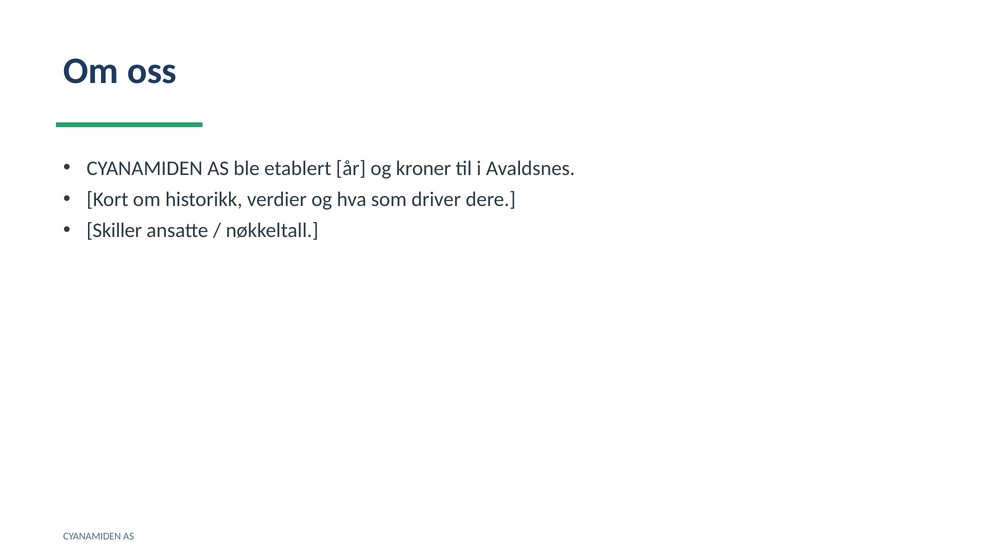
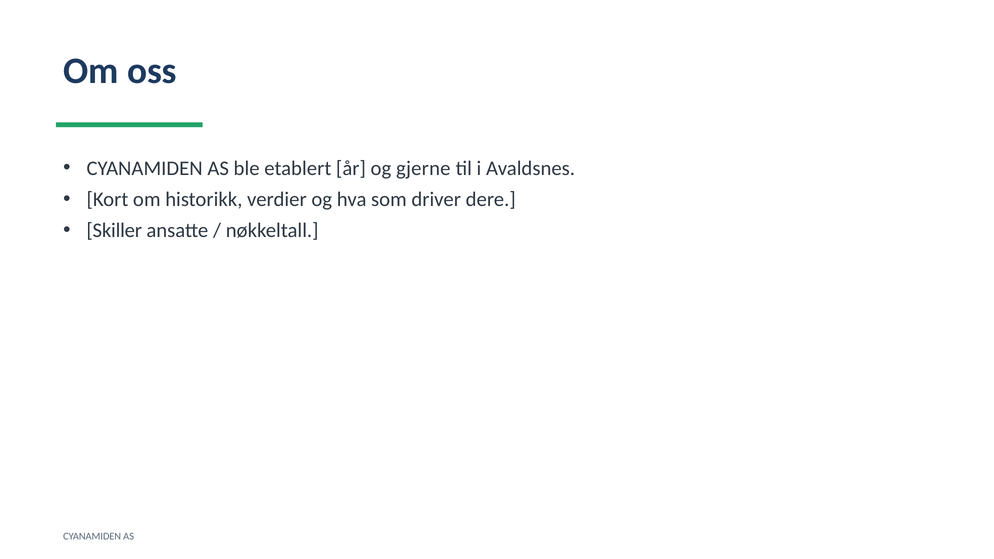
kroner: kroner -> gjerne
